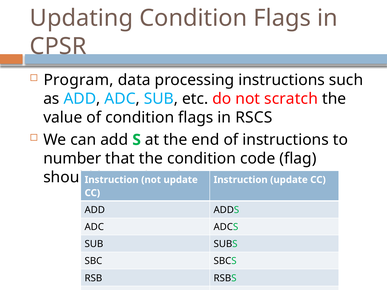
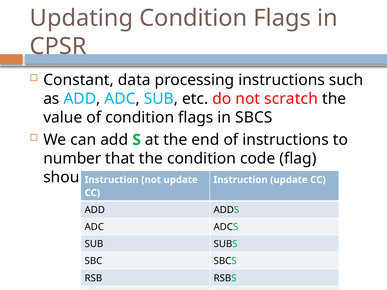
Program: Program -> Constant
in RSCS: RSCS -> SBCS
